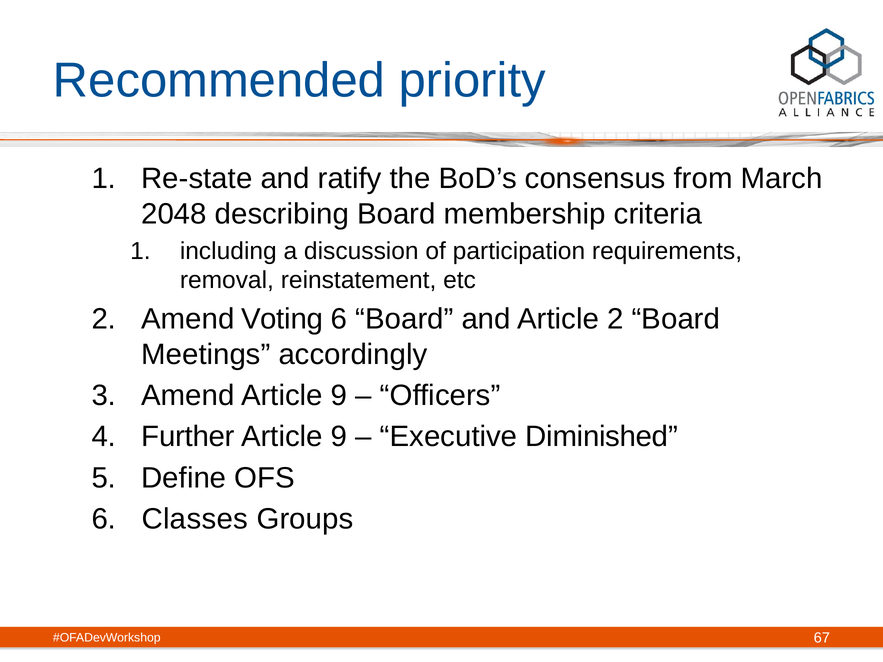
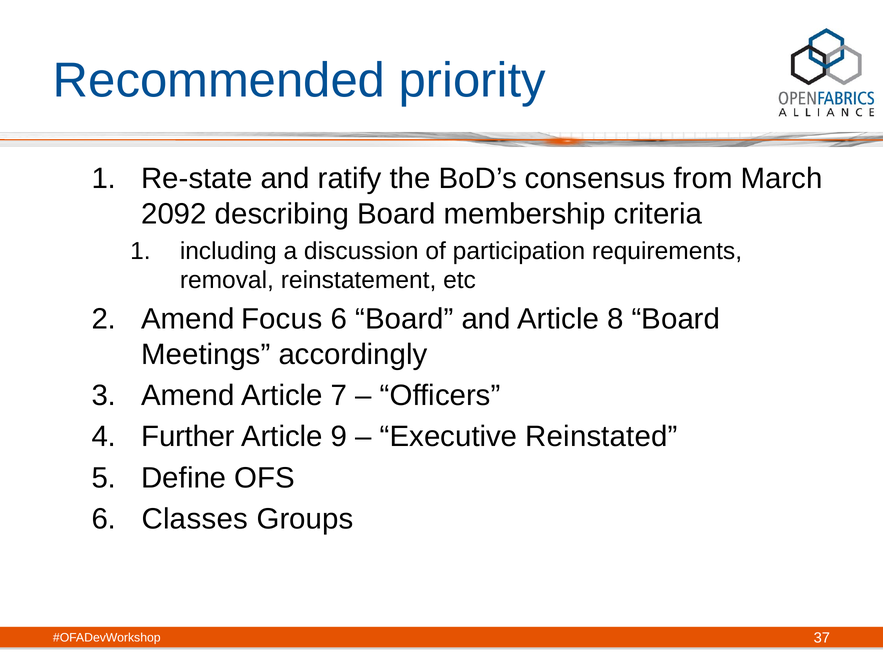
2048: 2048 -> 2092
Voting: Voting -> Focus
Article 2: 2 -> 8
Amend Article 9: 9 -> 7
Diminished: Diminished -> Reinstated
67: 67 -> 37
